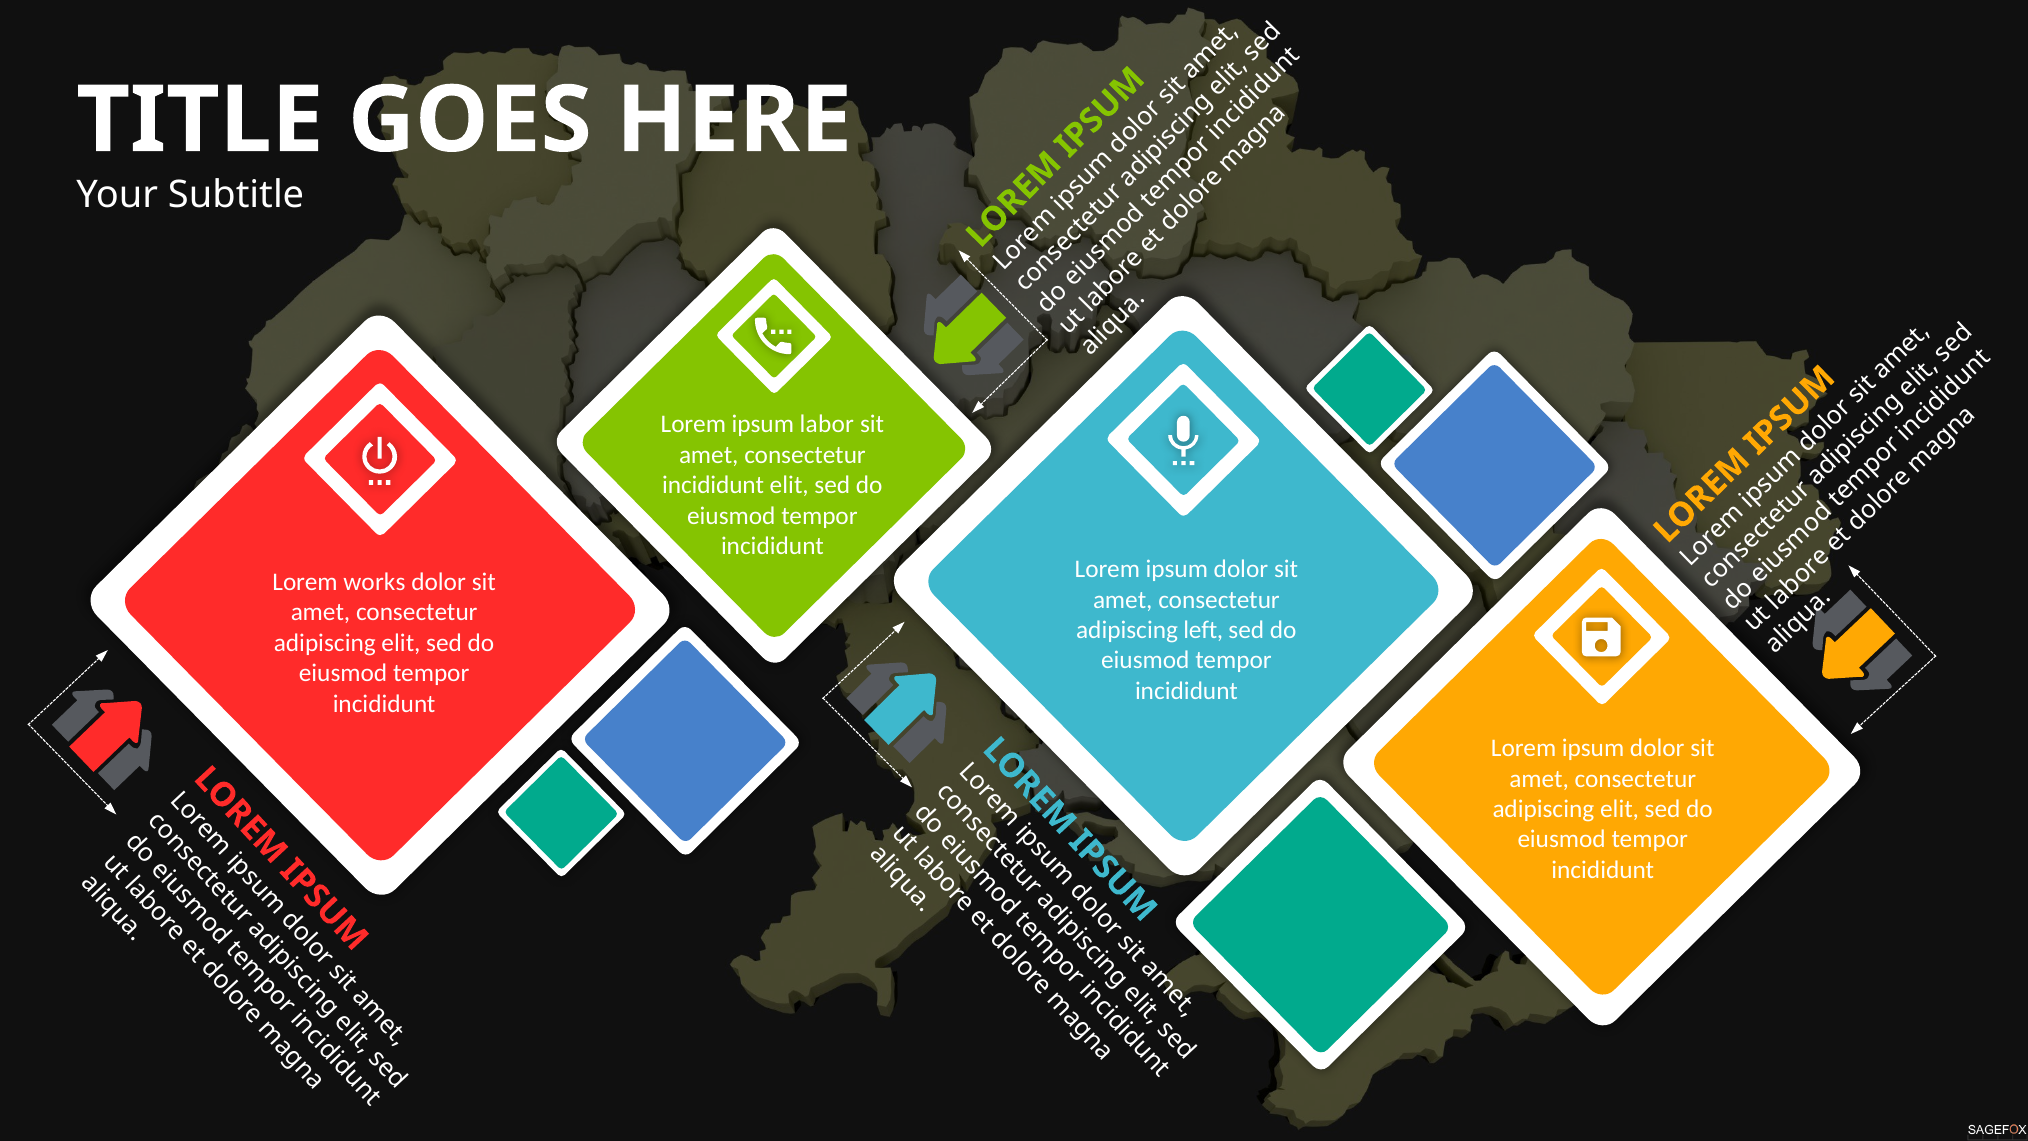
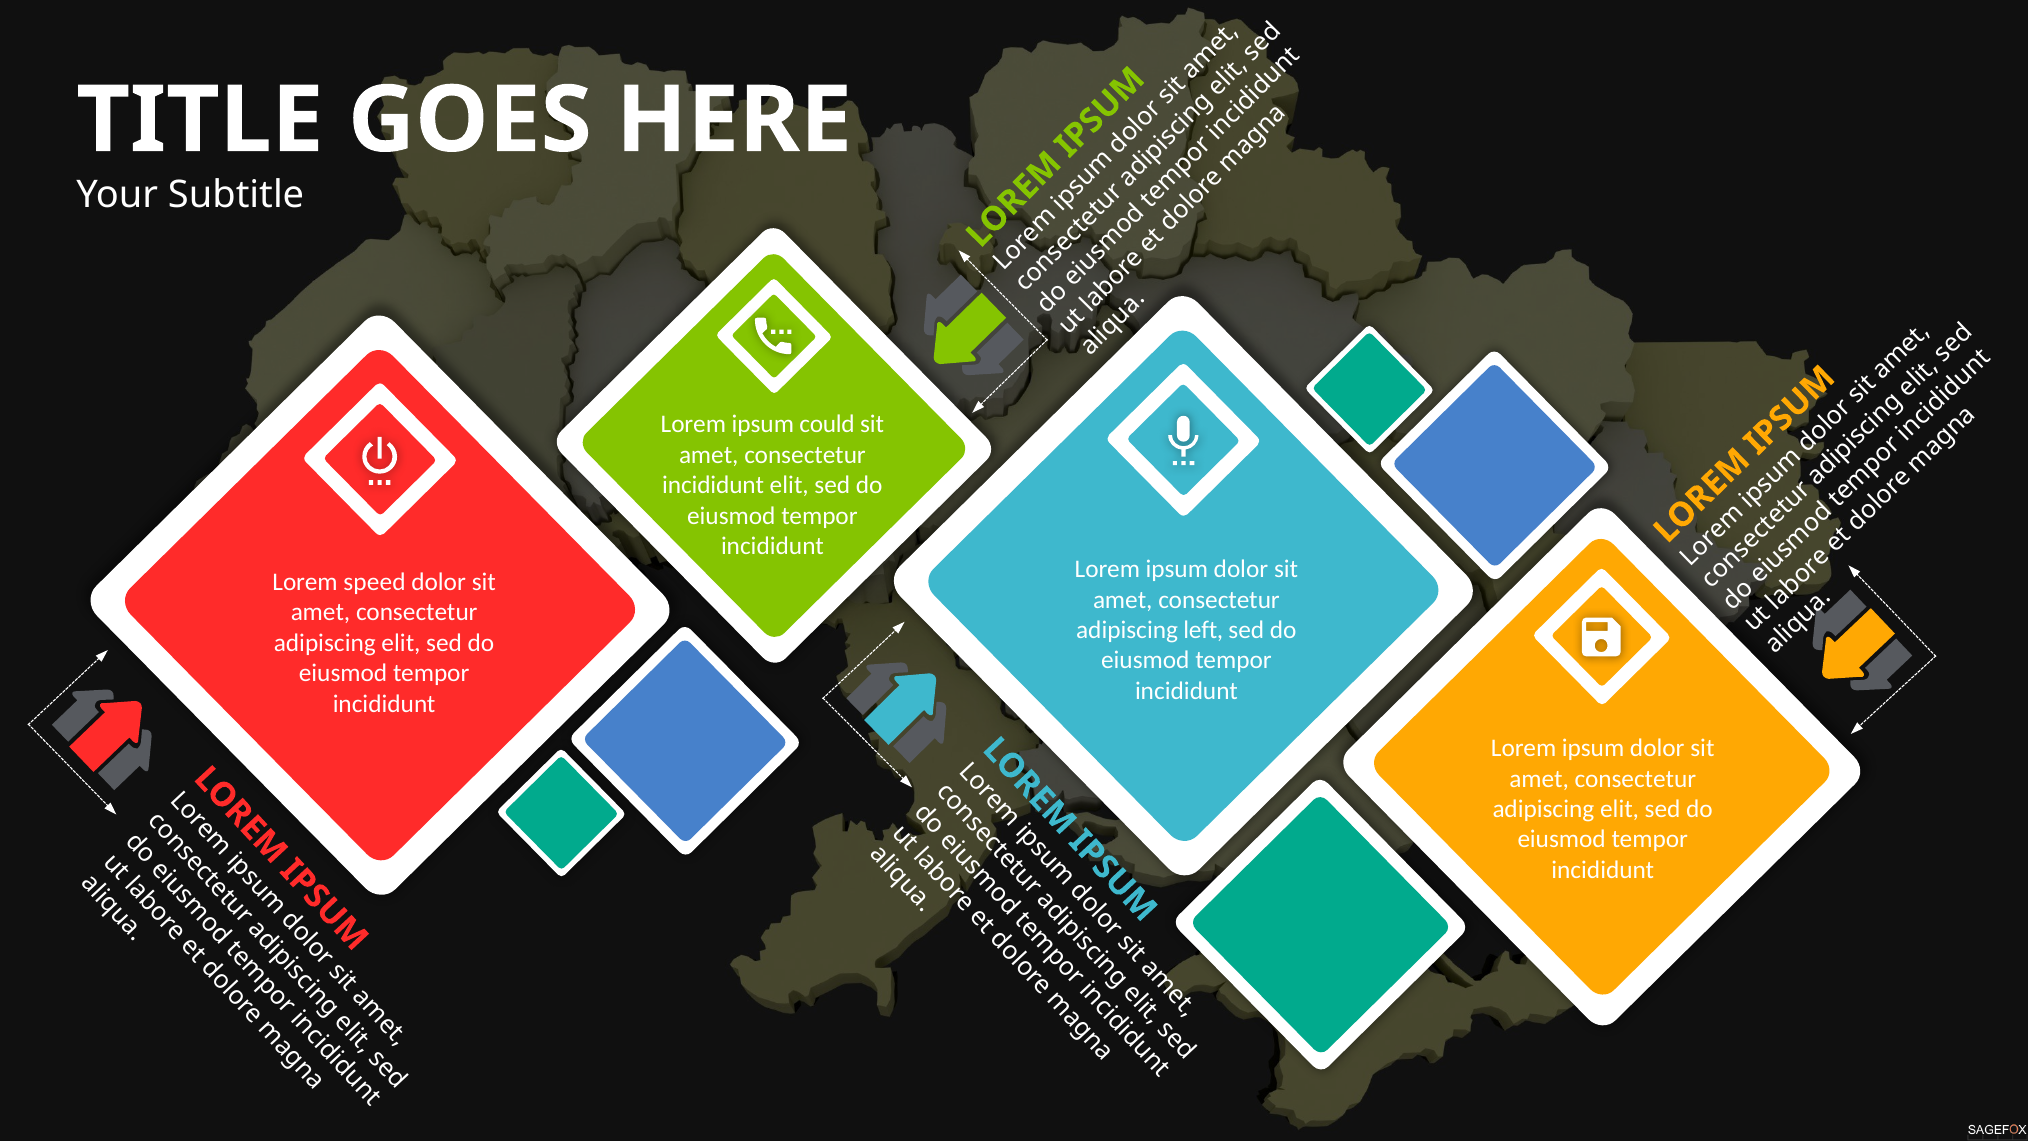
labor: labor -> could
works: works -> speed
